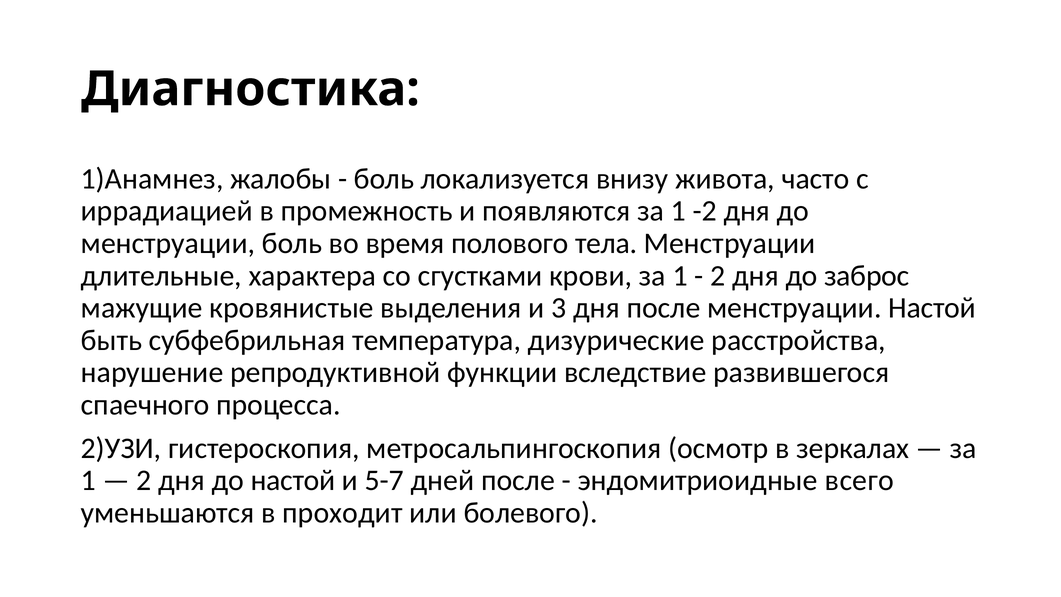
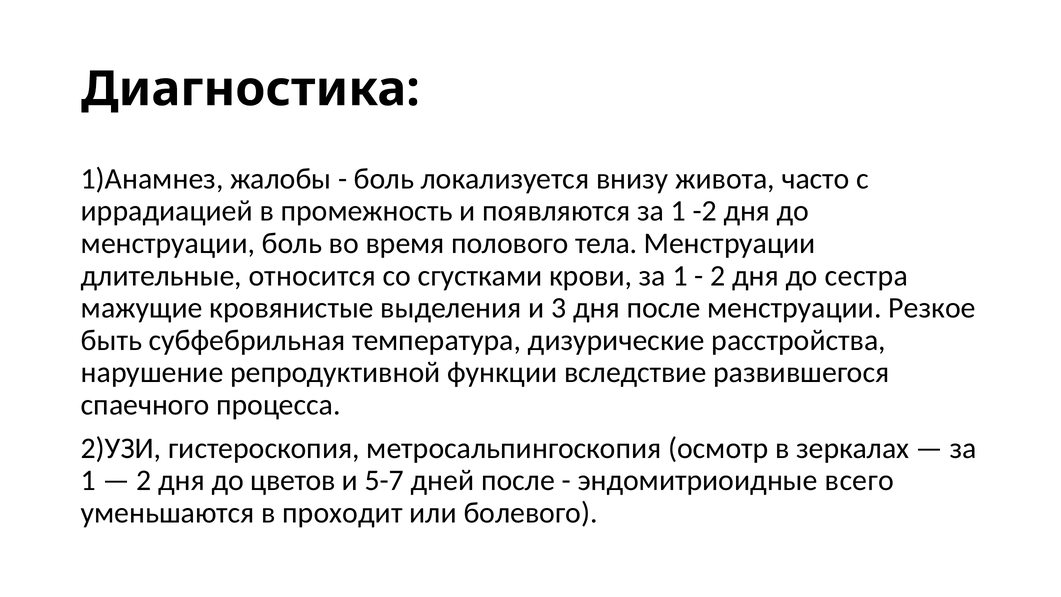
характера: характера -> относится
заброс: заброс -> сестра
менструации Настой: Настой -> Резкое
до настой: настой -> цветов
